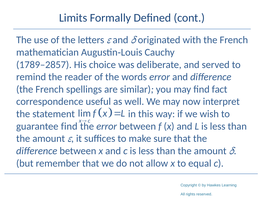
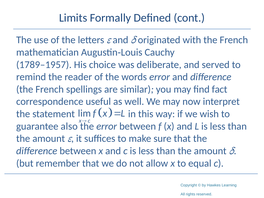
1789–2857: 1789–2857 -> 1789–1957
guarantee find: find -> also
